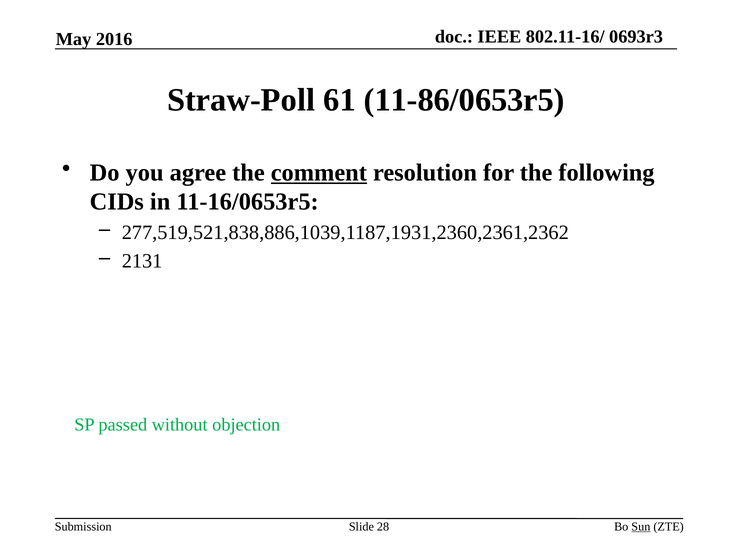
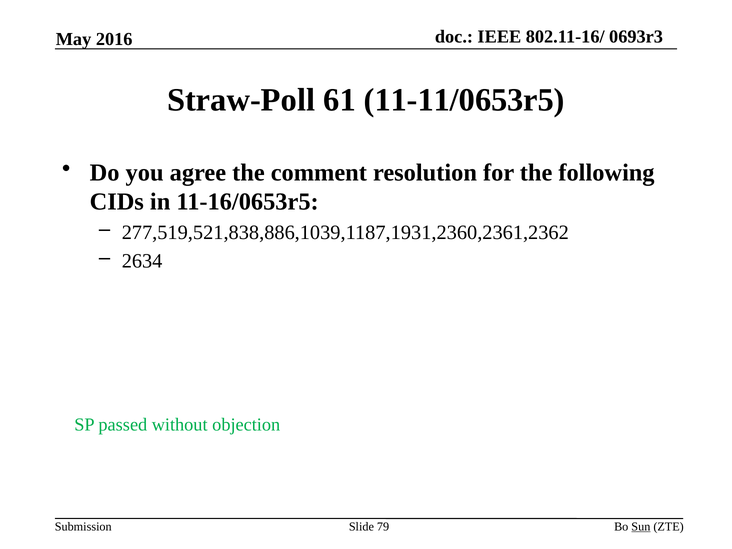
11-86/0653r5: 11-86/0653r5 -> 11-11/0653r5
comment underline: present -> none
2131: 2131 -> 2634
28: 28 -> 79
